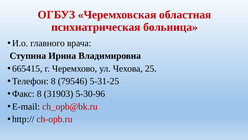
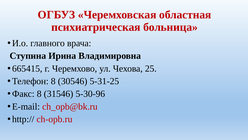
79546: 79546 -> 30546
31903: 31903 -> 31546
